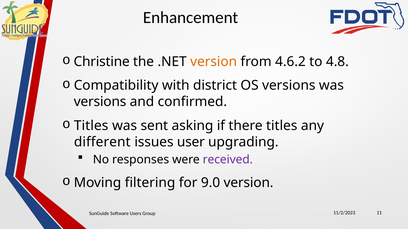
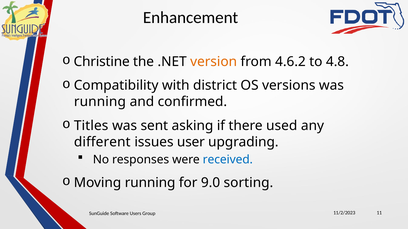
versions at (100, 102): versions -> running
there titles: titles -> used
received colour: purple -> blue
Moving filtering: filtering -> running
9.0 version: version -> sorting
